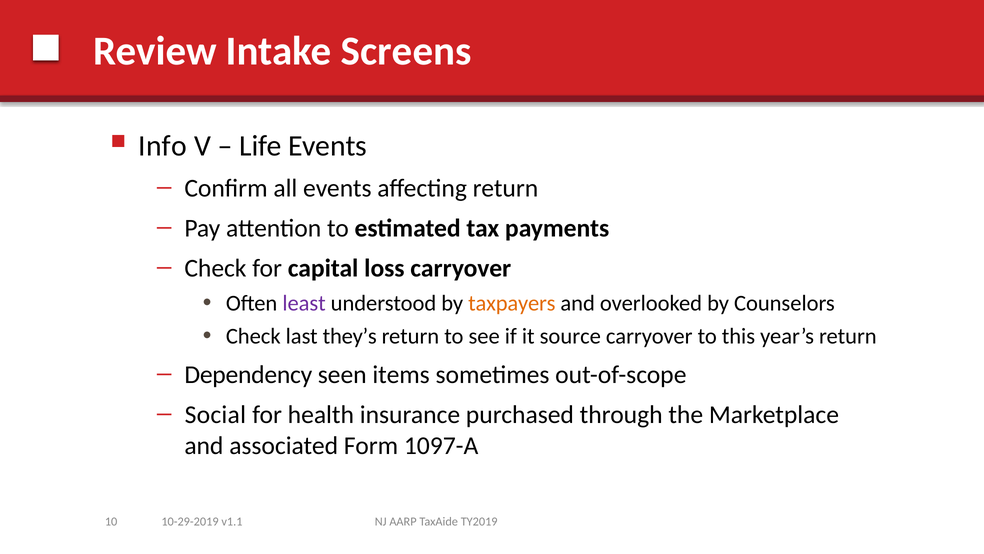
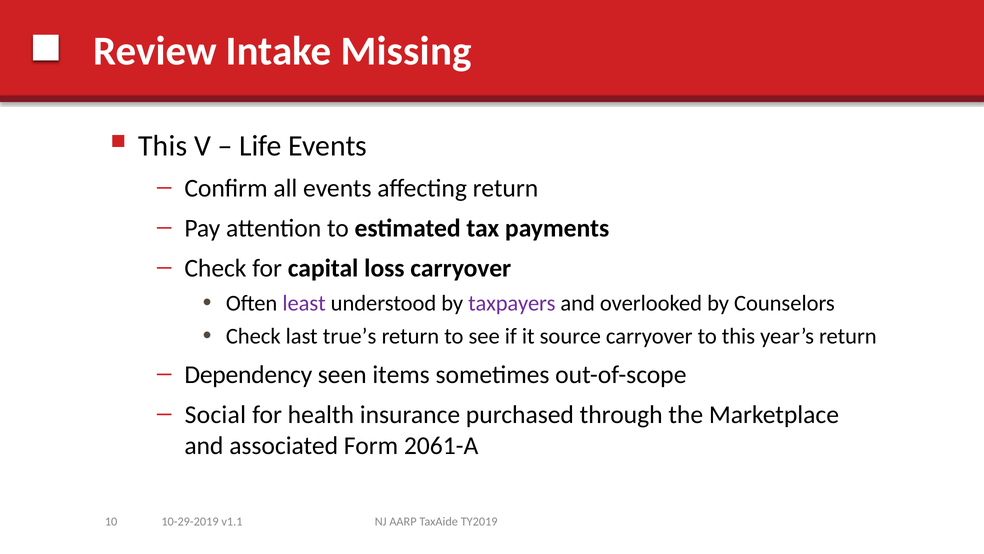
Screens: Screens -> Missing
Info at (163, 146): Info -> This
taxpayers colour: orange -> purple
they’s: they’s -> true’s
1097-A: 1097-A -> 2061-A
